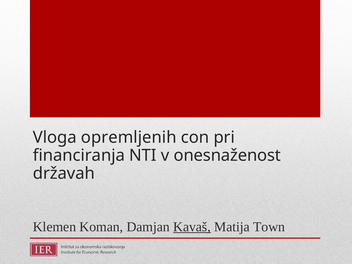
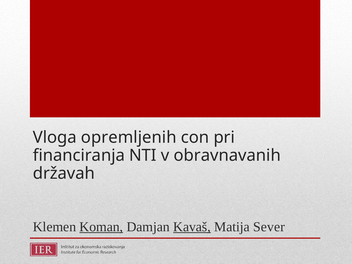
onesnaženost: onesnaženost -> obravnavanih
Koman underline: none -> present
Town: Town -> Sever
